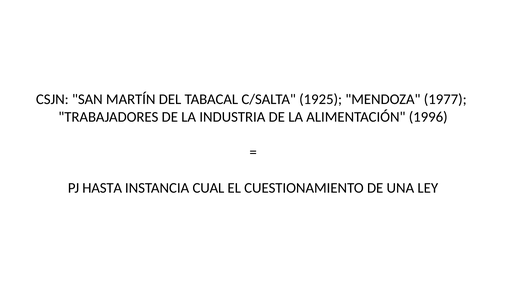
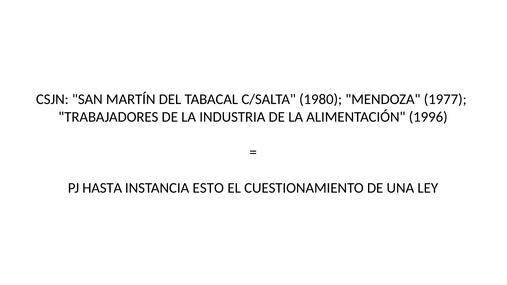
1925: 1925 -> 1980
CUAL: CUAL -> ESTO
